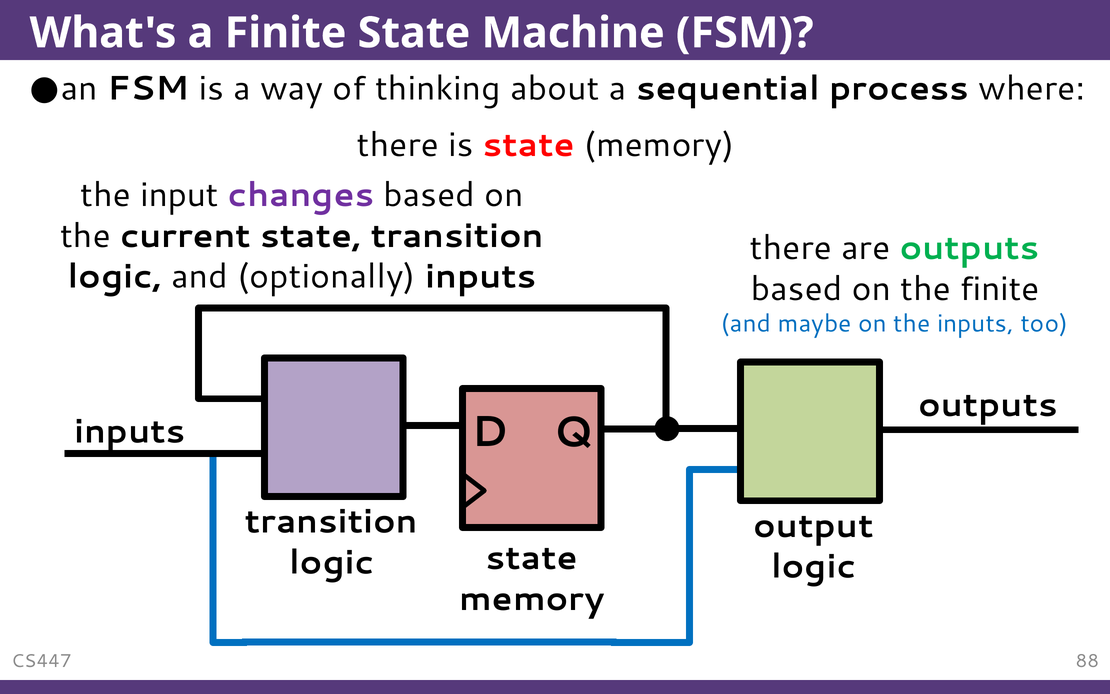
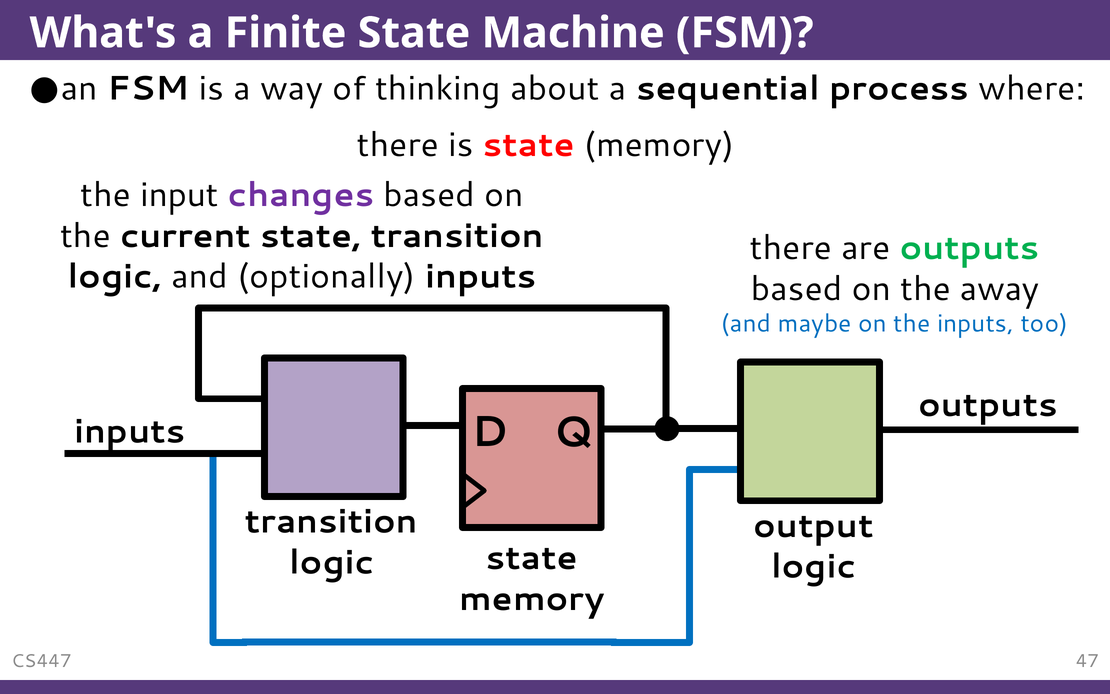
the finite: finite -> away
88: 88 -> 47
